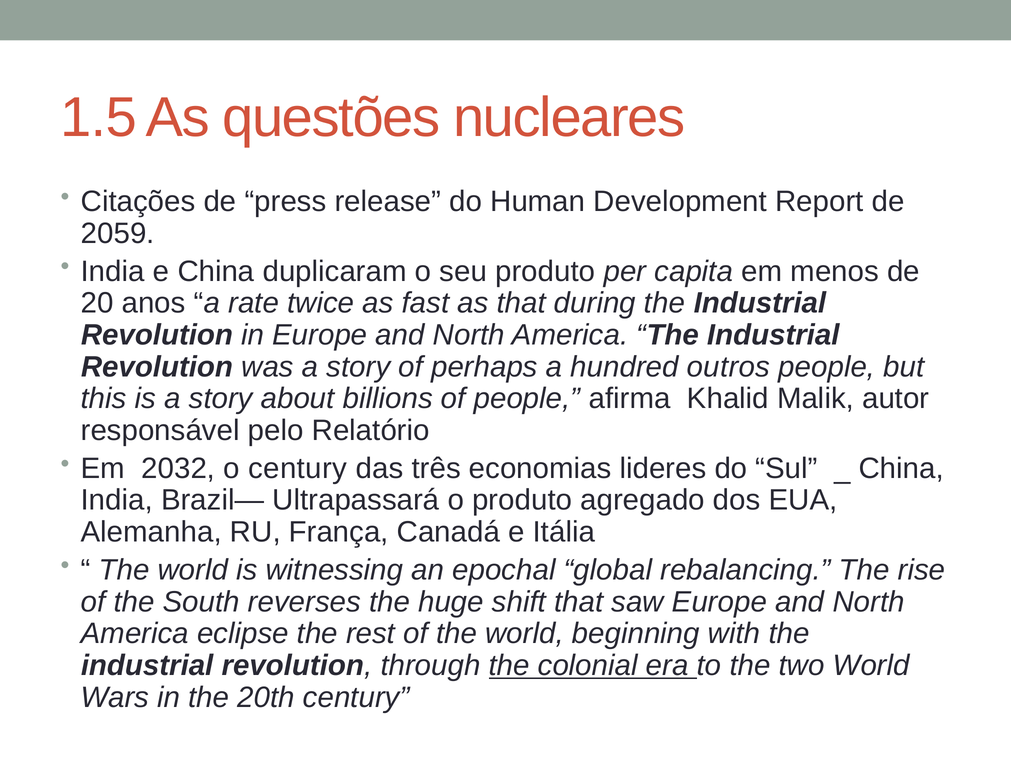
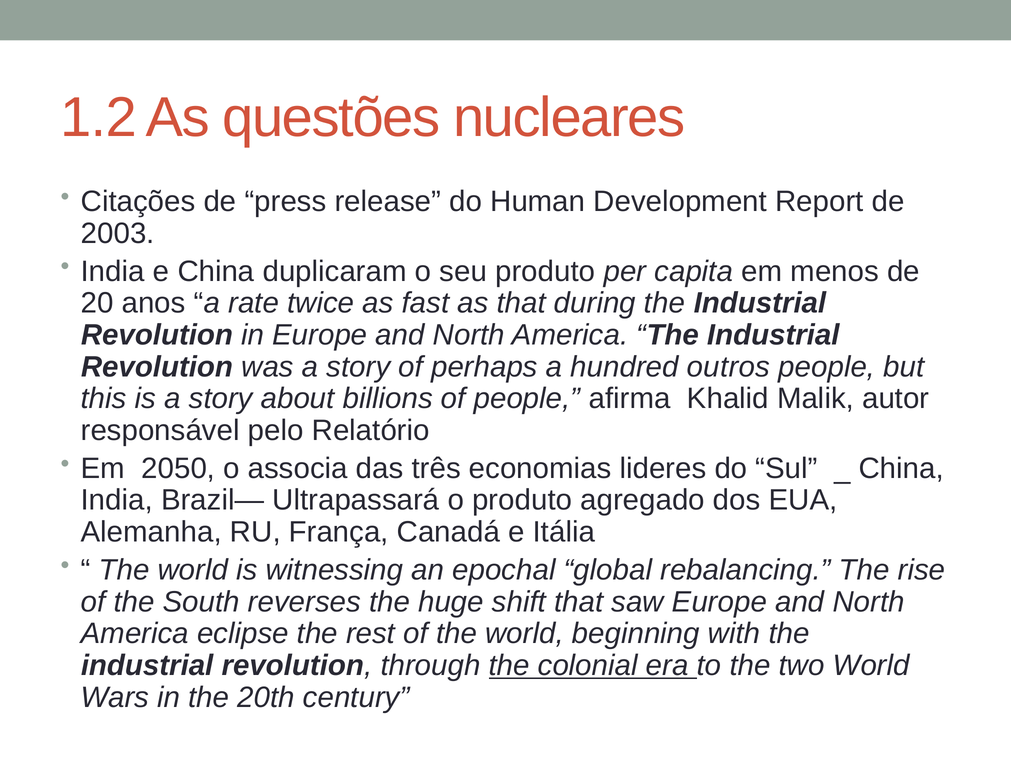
1.5: 1.5 -> 1.2
2059: 2059 -> 2003
2032: 2032 -> 2050
o century: century -> associa
